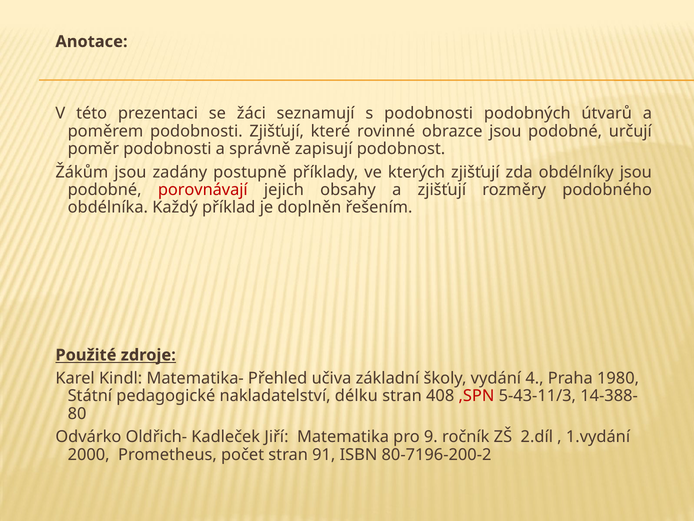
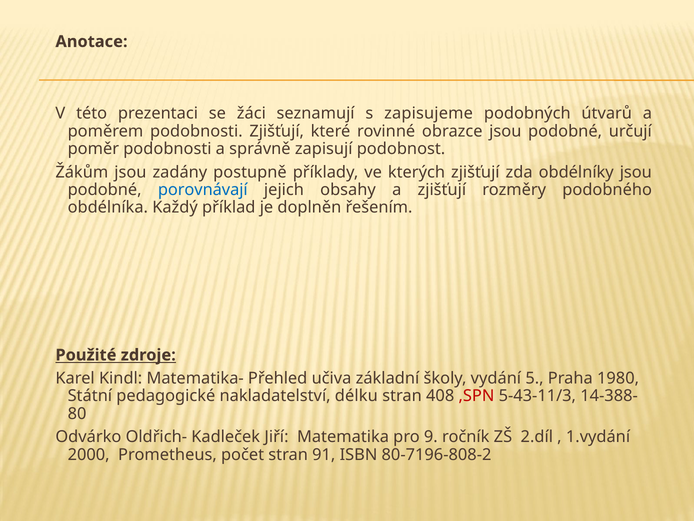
s podobnosti: podobnosti -> zapisujeme
porovnávají colour: red -> blue
4: 4 -> 5
80-7196-200-2: 80-7196-200-2 -> 80-7196-808-2
